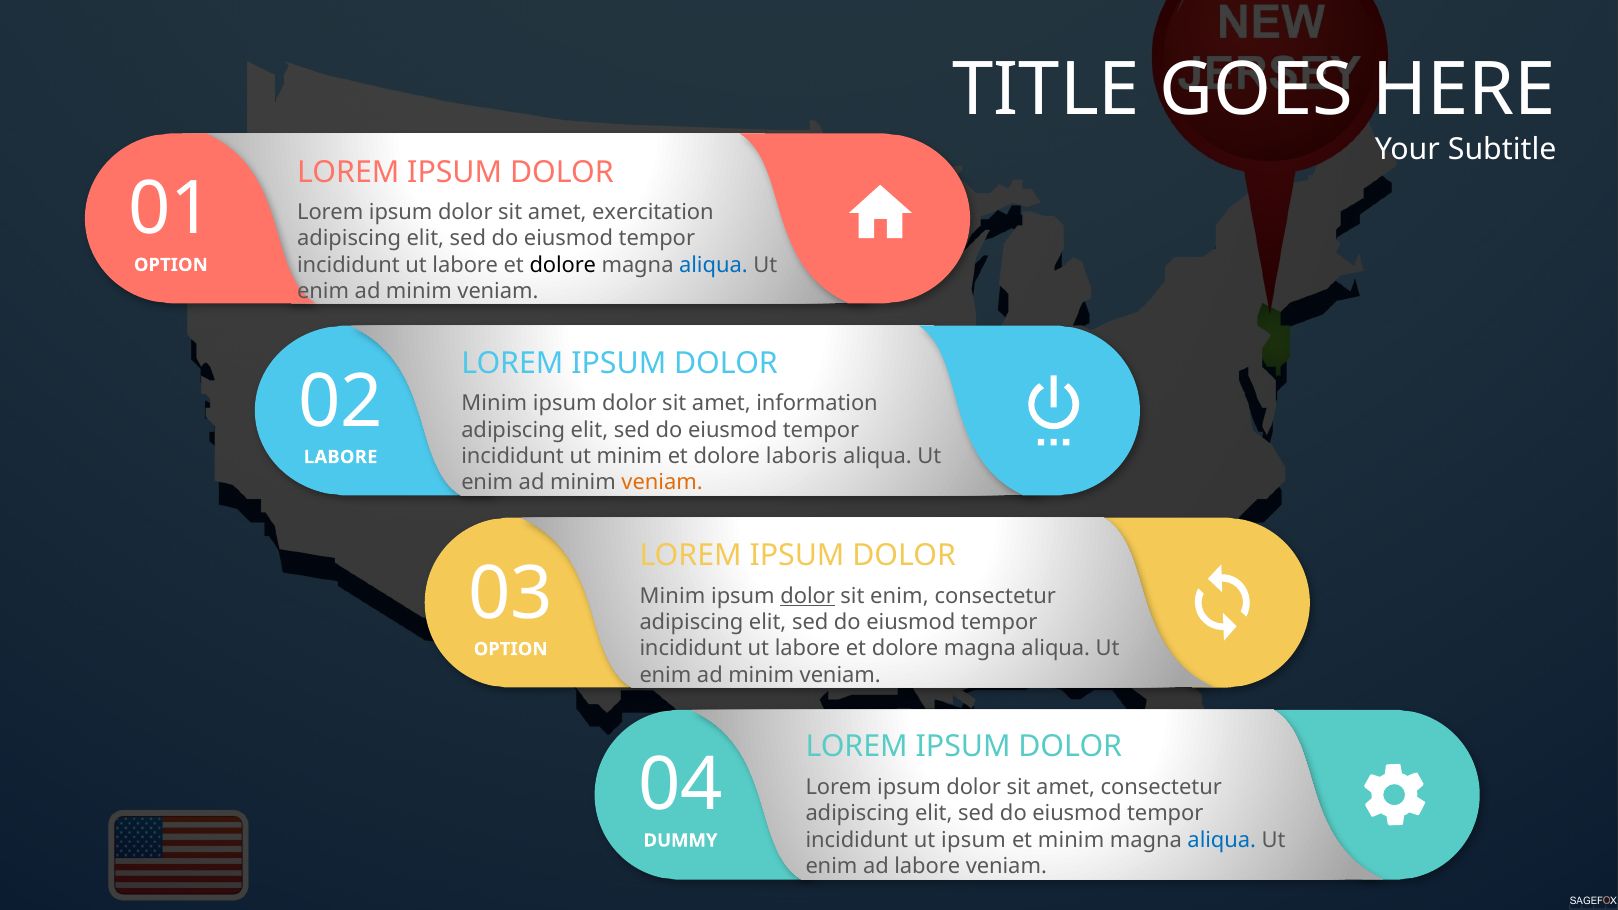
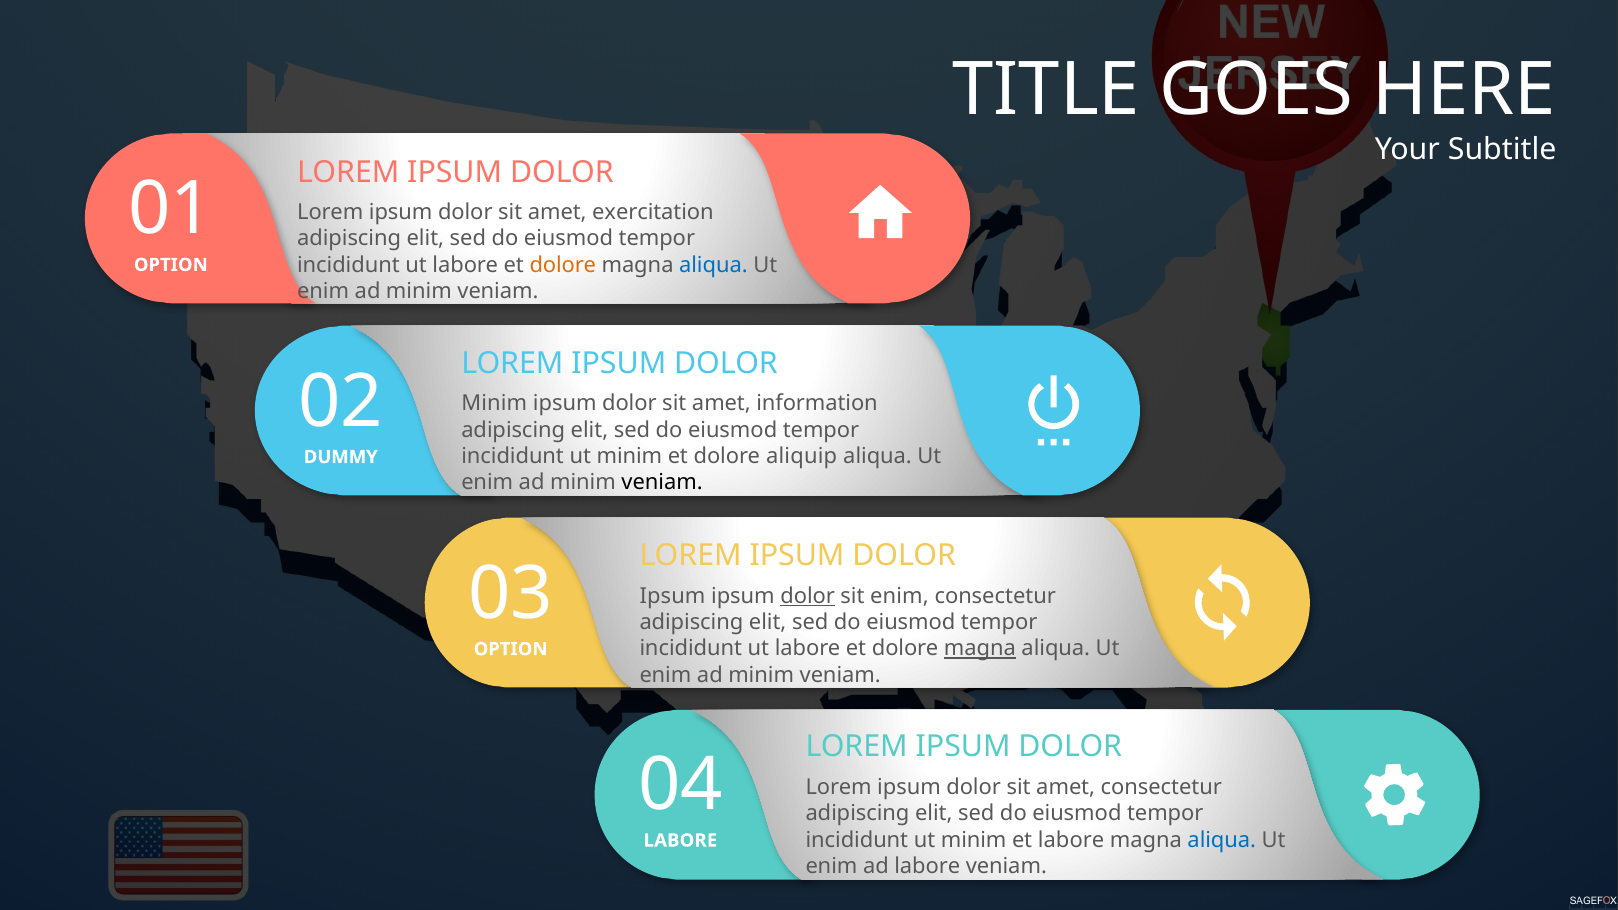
dolore at (563, 265) colour: black -> orange
laboris: laboris -> aliquip
LABORE at (341, 457): LABORE -> DUMMY
veniam at (662, 483) colour: orange -> black
Minim at (672, 596): Minim -> Ipsum
magna at (980, 649) underline: none -> present
ipsum at (974, 840): ipsum -> minim
et minim: minim -> labore
DUMMY at (681, 841): DUMMY -> LABORE
